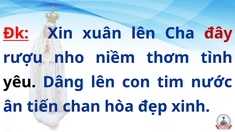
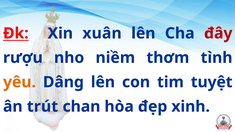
yêu colour: black -> orange
nước: nước -> tuyệt
tiến: tiến -> trút
